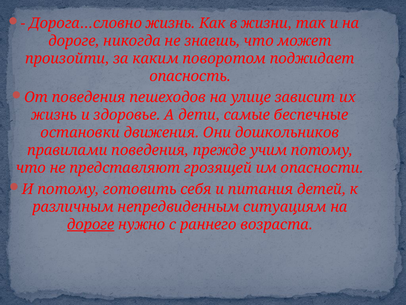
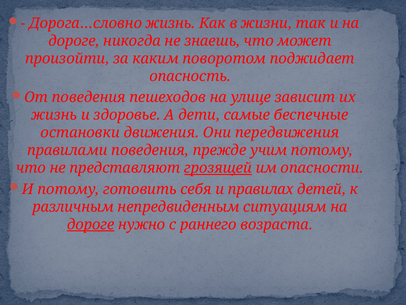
дошкольников: дошкольников -> передвижения
грозящей underline: none -> present
питания: питания -> правилах
